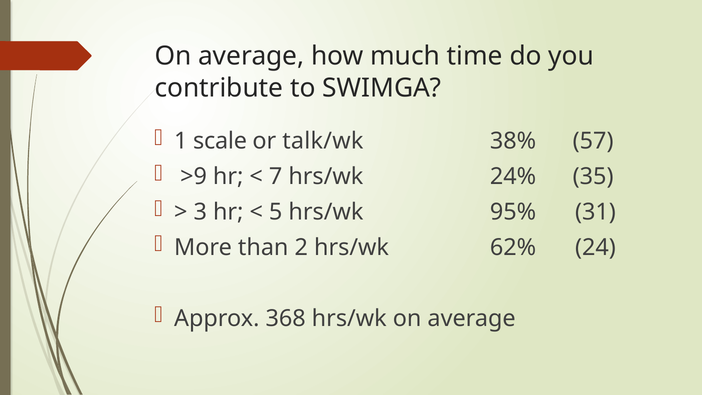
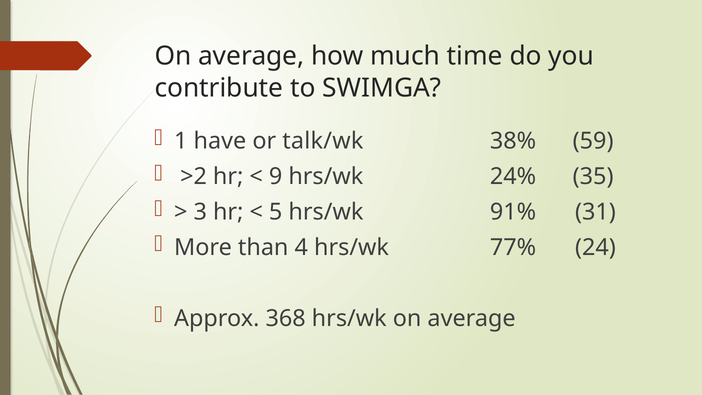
scale: scale -> have
57: 57 -> 59
>9: >9 -> >2
7: 7 -> 9
95%: 95% -> 91%
2: 2 -> 4
62%: 62% -> 77%
